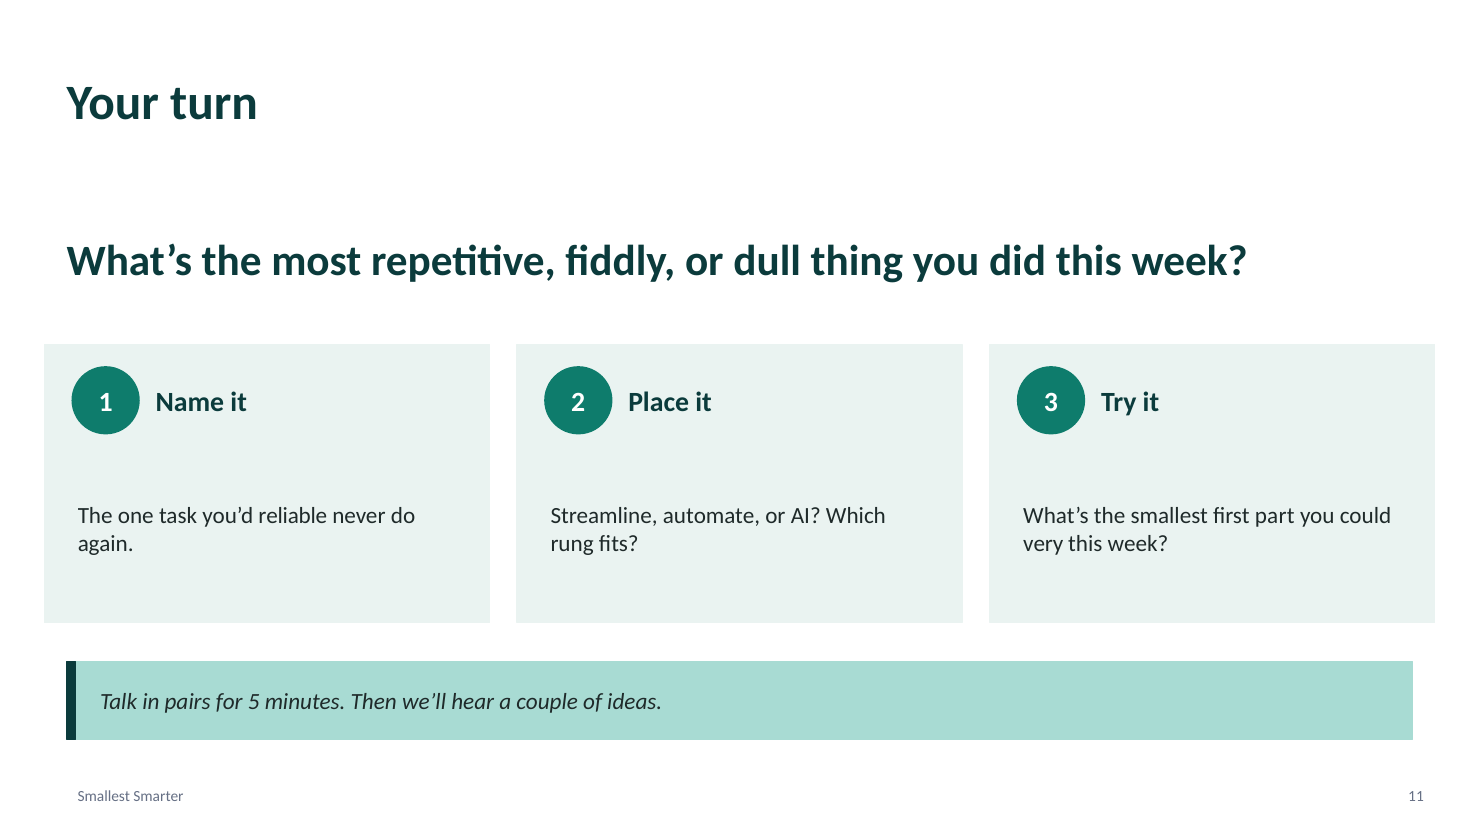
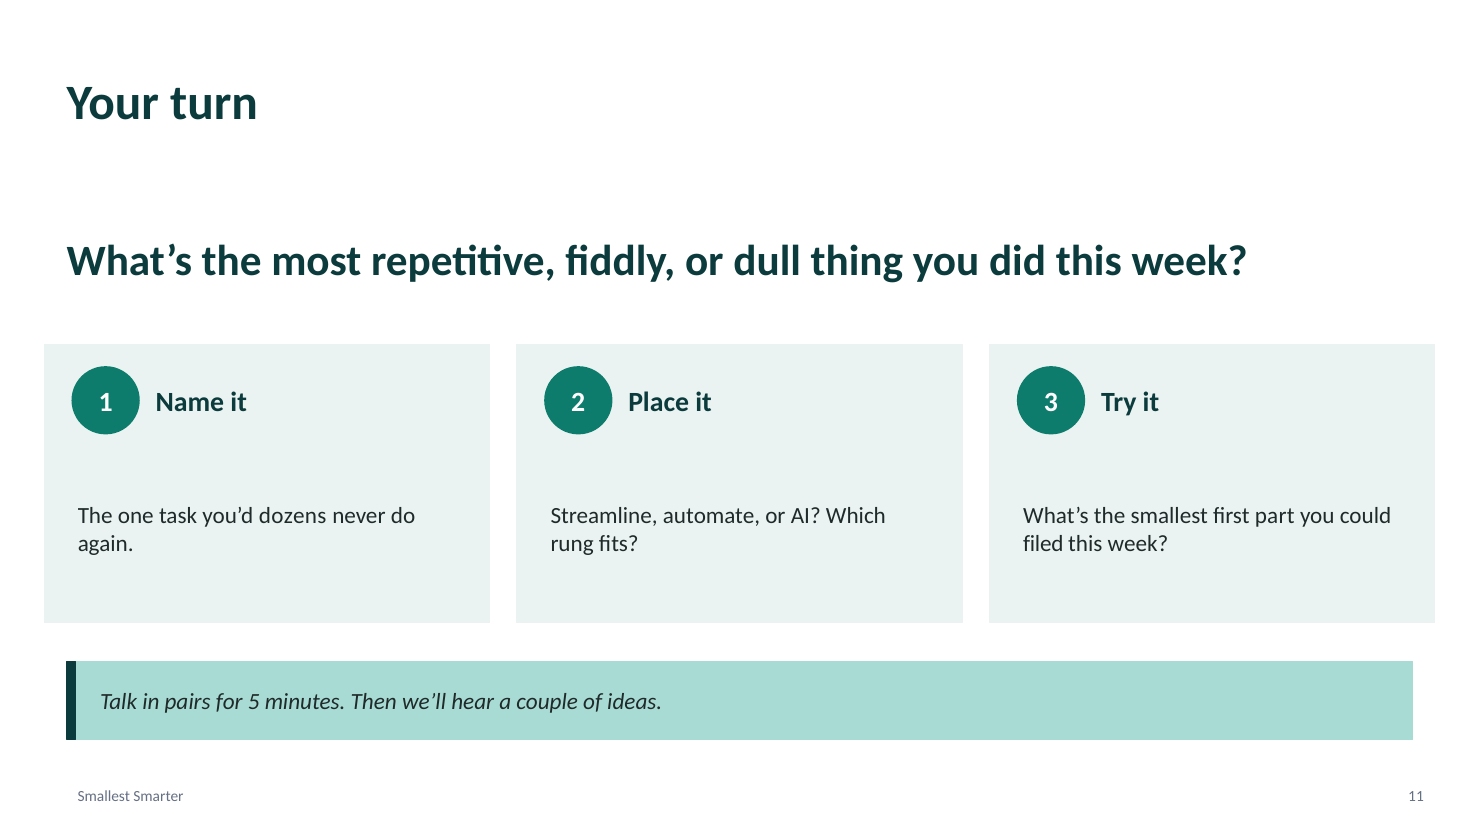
reliable: reliable -> dozens
very: very -> filed
